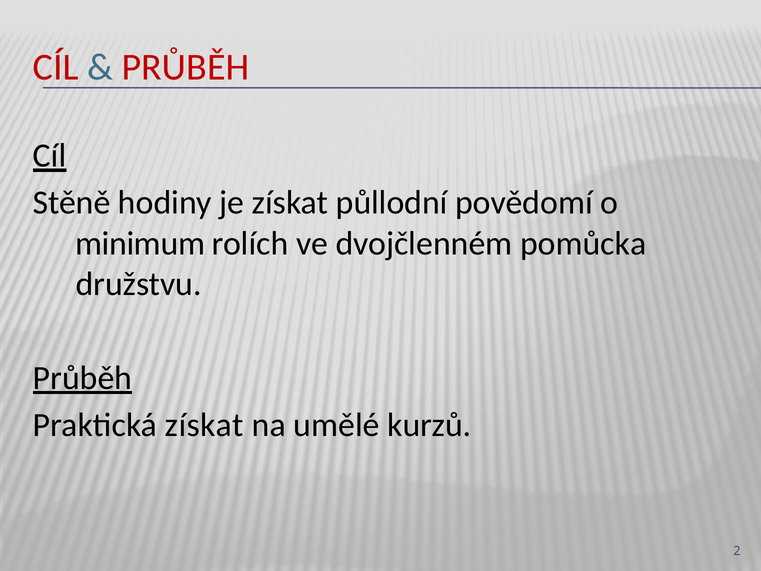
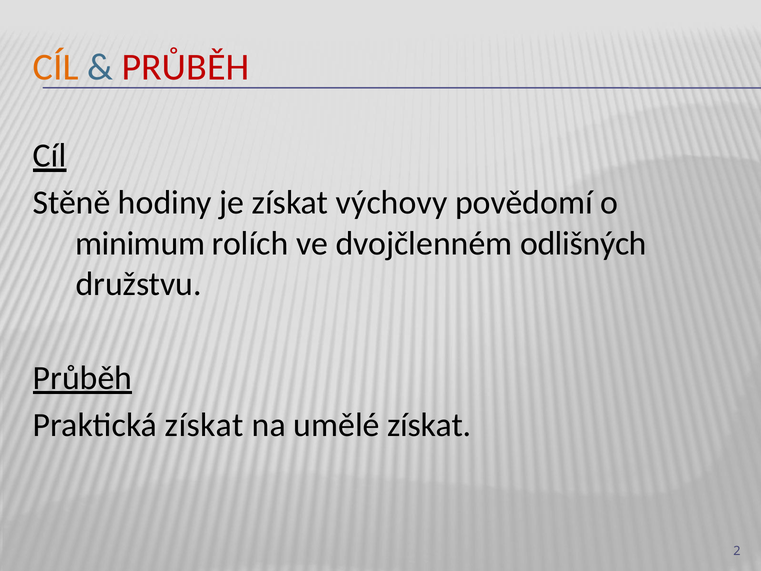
CÍL at (56, 67) colour: red -> orange
půllodní: půllodní -> výchovy
pomůcka: pomůcka -> odlišných
umělé kurzů: kurzů -> získat
